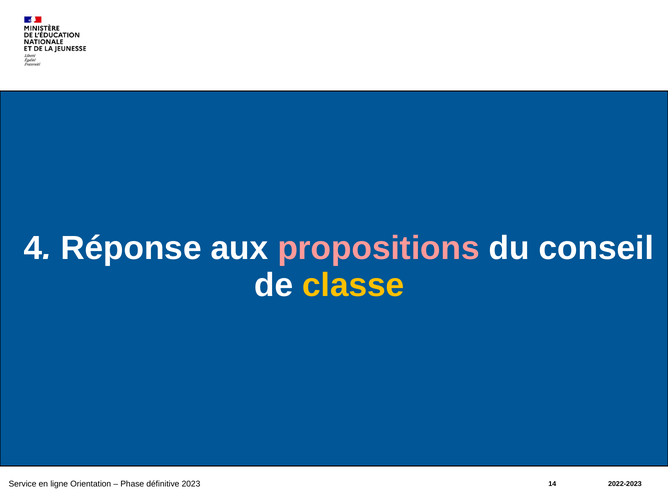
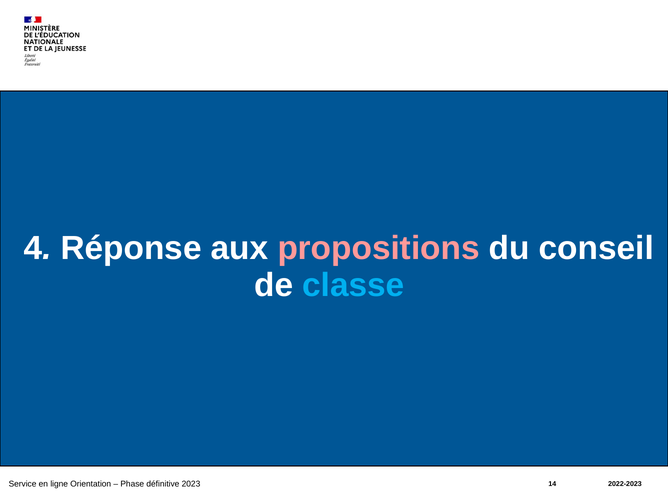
classe colour: yellow -> light blue
